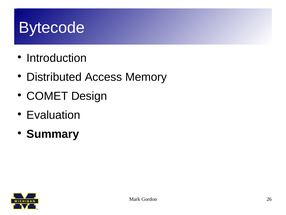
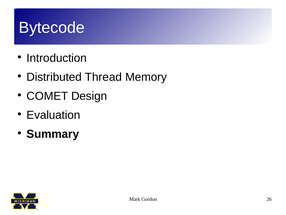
Access: Access -> Thread
